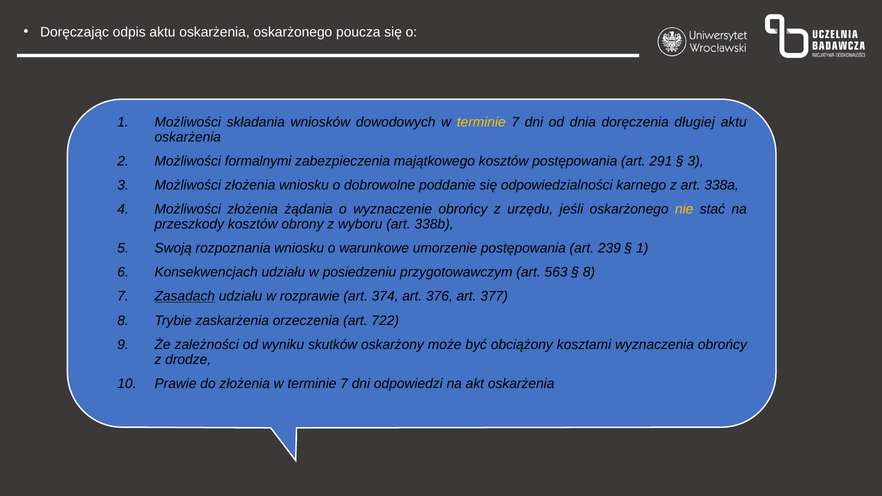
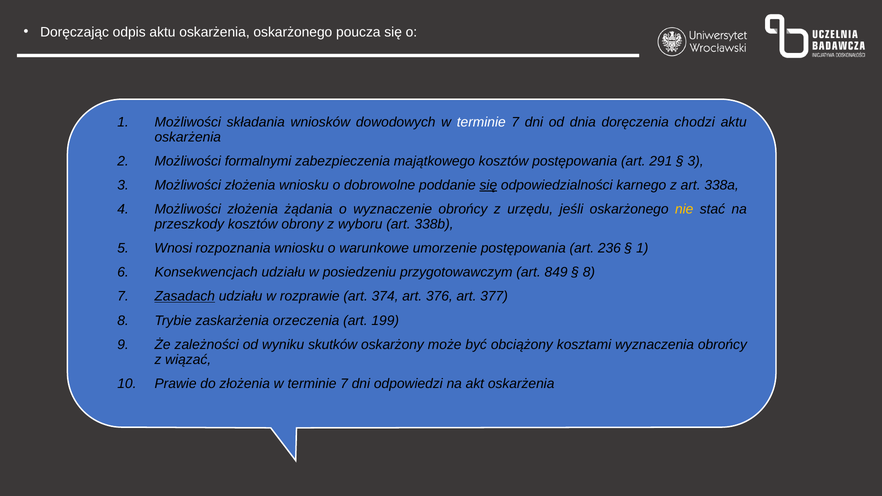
terminie at (481, 122) colour: yellow -> white
długiej: długiej -> chodzi
się at (488, 185) underline: none -> present
Swoją: Swoją -> Wnosi
239: 239 -> 236
563: 563 -> 849
722: 722 -> 199
drodze: drodze -> wiązać
